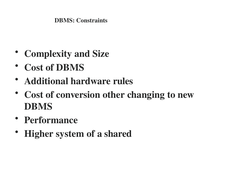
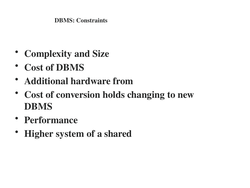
rules: rules -> from
other: other -> holds
